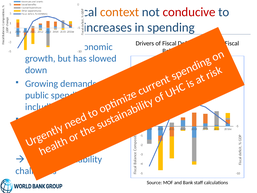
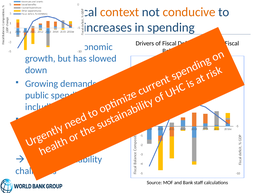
conducive colour: red -> orange
